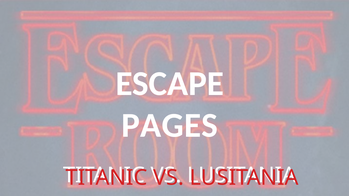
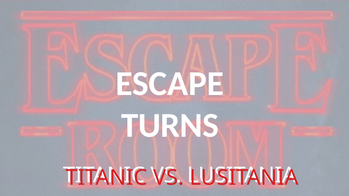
PAGES: PAGES -> TURNS
